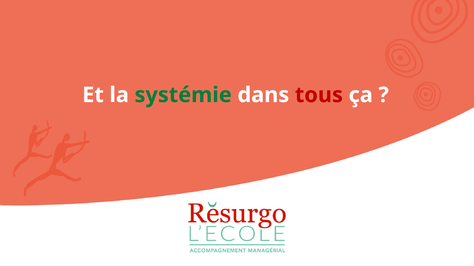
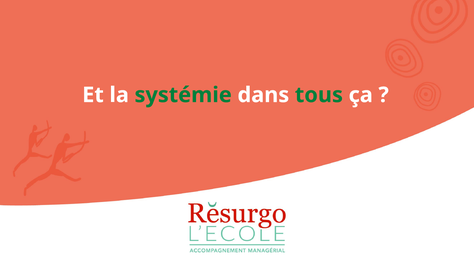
tous colour: red -> green
